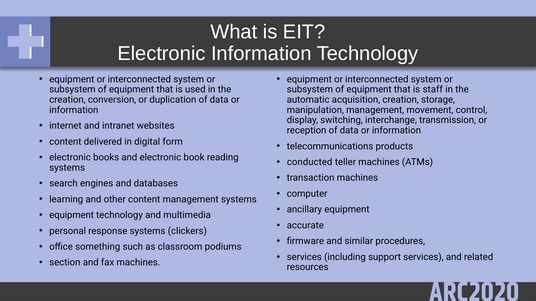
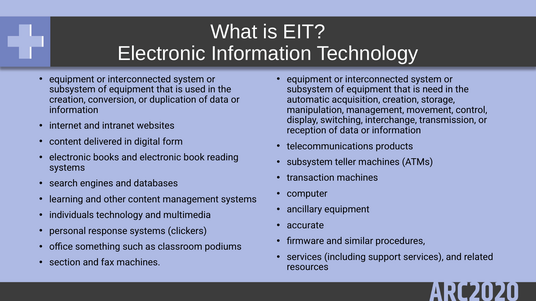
staff: staff -> need
conducted at (310, 162): conducted -> subsystem
equipment at (72, 215): equipment -> individuals
